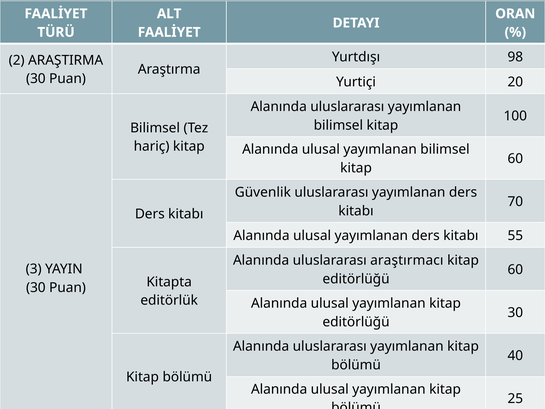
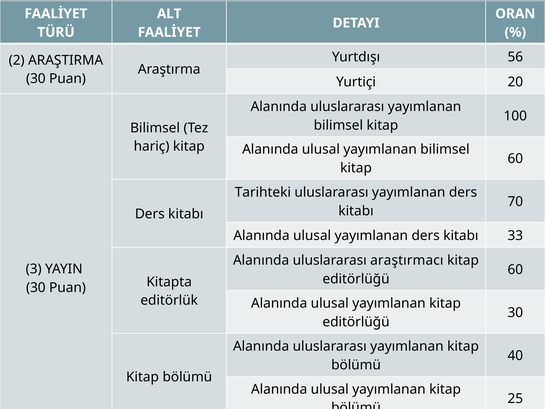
98: 98 -> 56
Güvenlik: Güvenlik -> Tarihteki
55: 55 -> 33
